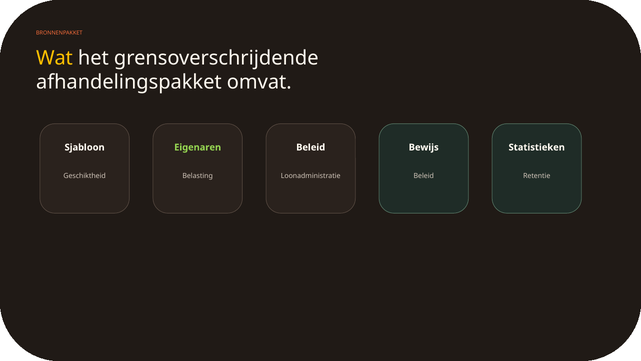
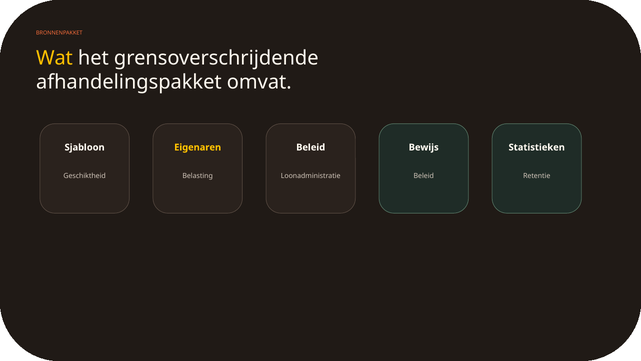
Eigenaren colour: light green -> yellow
